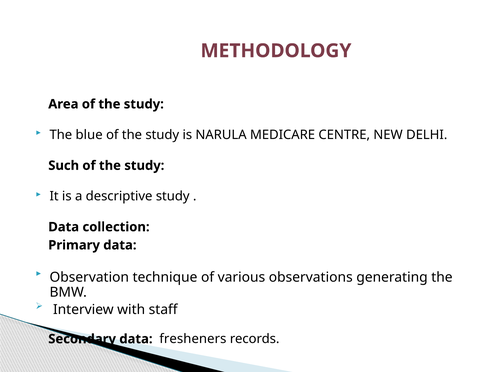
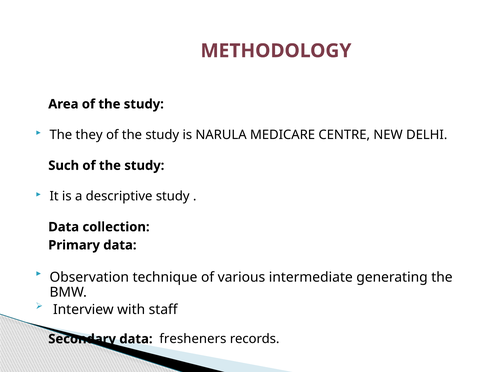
blue: blue -> they
observations: observations -> intermediate
